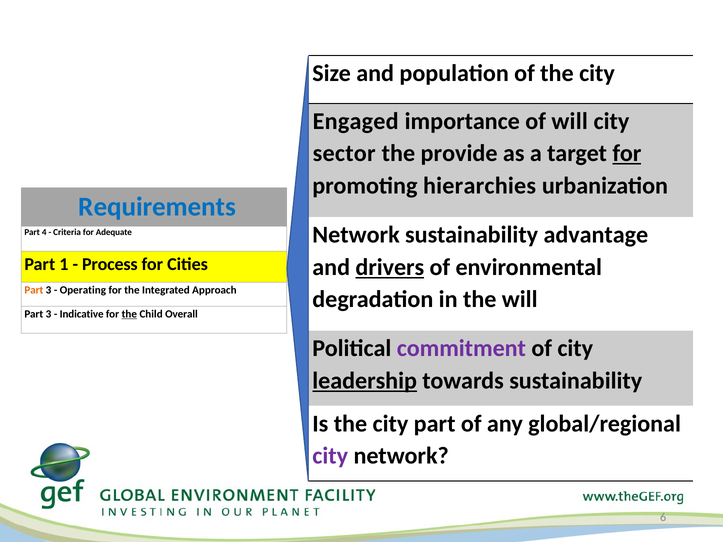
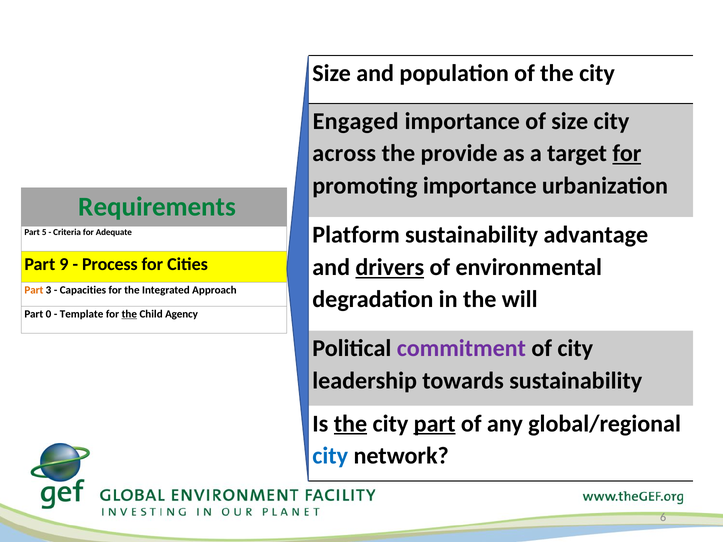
of will: will -> size
sector: sector -> across
promoting hierarchies: hierarchies -> importance
Requirements colour: blue -> green
Network at (356, 235): Network -> Platform
4: 4 -> 5
1: 1 -> 9
Operating: Operating -> Capacities
3 at (49, 314): 3 -> 0
Indicative: Indicative -> Template
Overall: Overall -> Agency
leadership underline: present -> none
the at (350, 424) underline: none -> present
part at (435, 424) underline: none -> present
city at (330, 456) colour: purple -> blue
